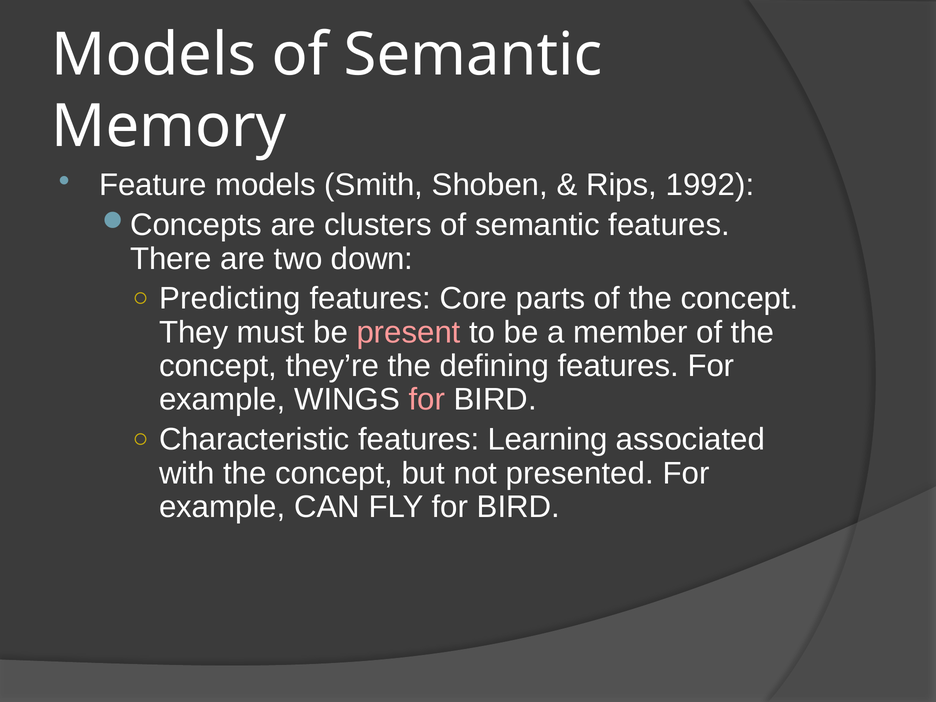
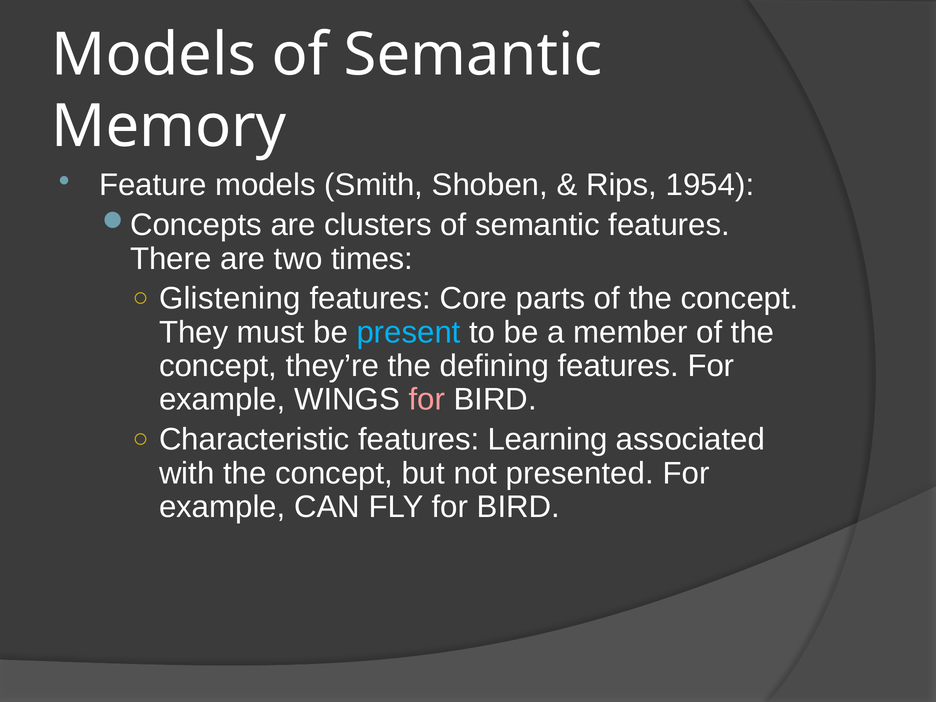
1992: 1992 -> 1954
down: down -> times
Predicting: Predicting -> Glistening
present colour: pink -> light blue
